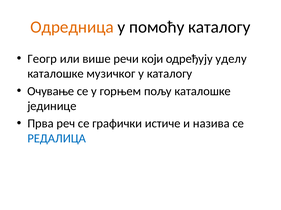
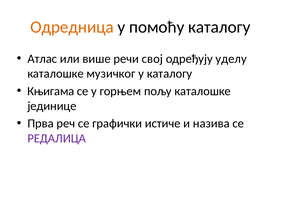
Геогр: Геогр -> Атлас
који: који -> свој
Очување: Очување -> Књигама
РЕДАЛИЦА colour: blue -> purple
